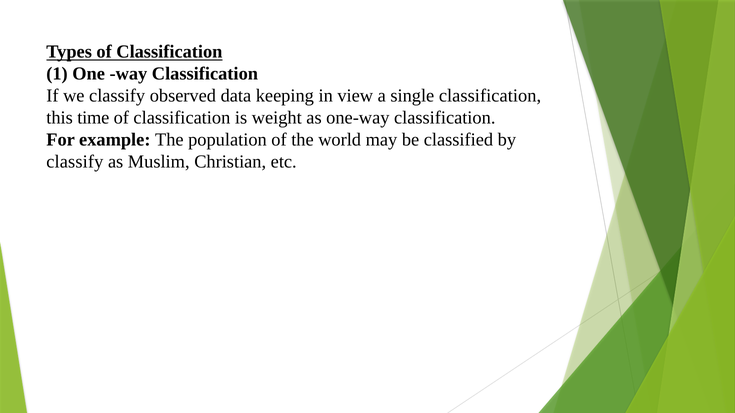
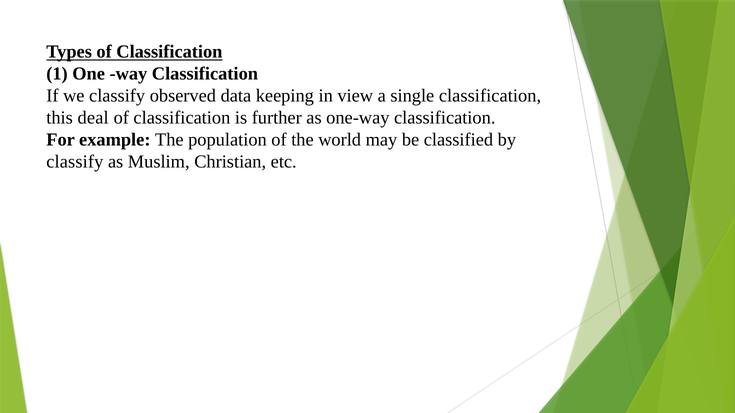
time: time -> deal
weight: weight -> further
